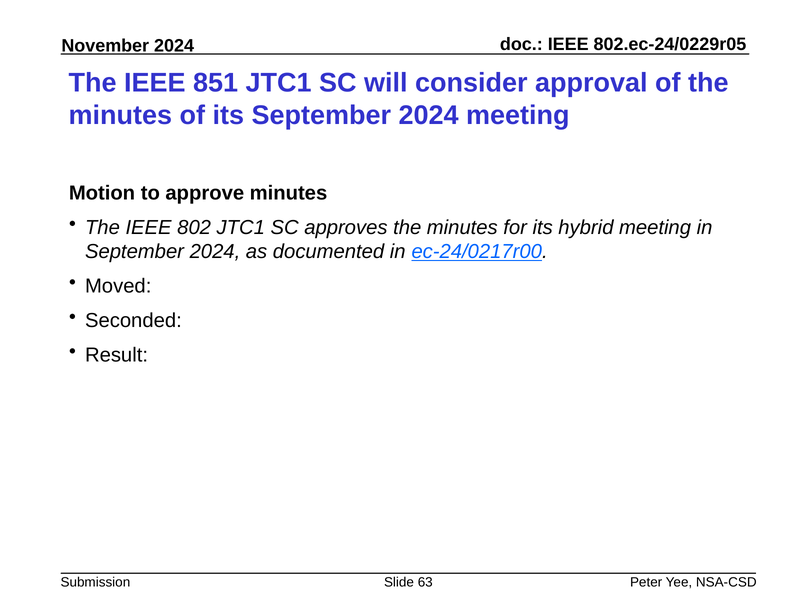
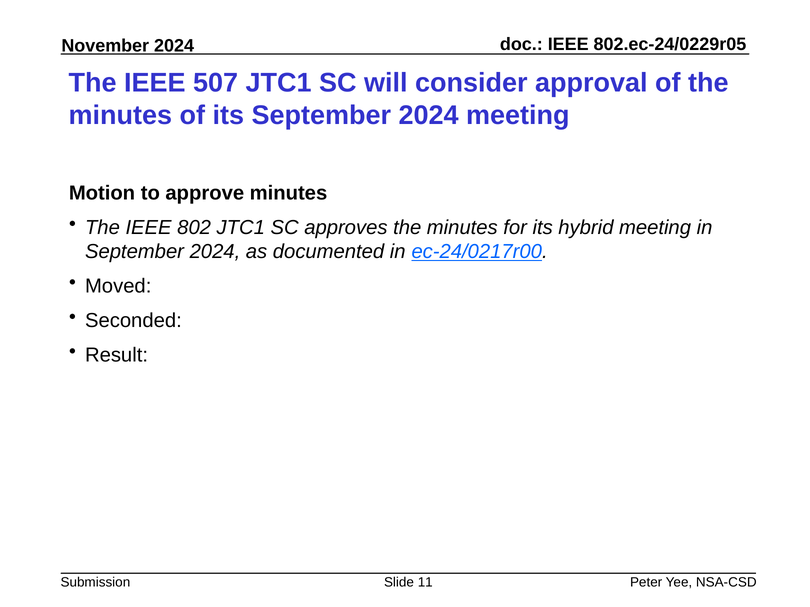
851: 851 -> 507
63: 63 -> 11
